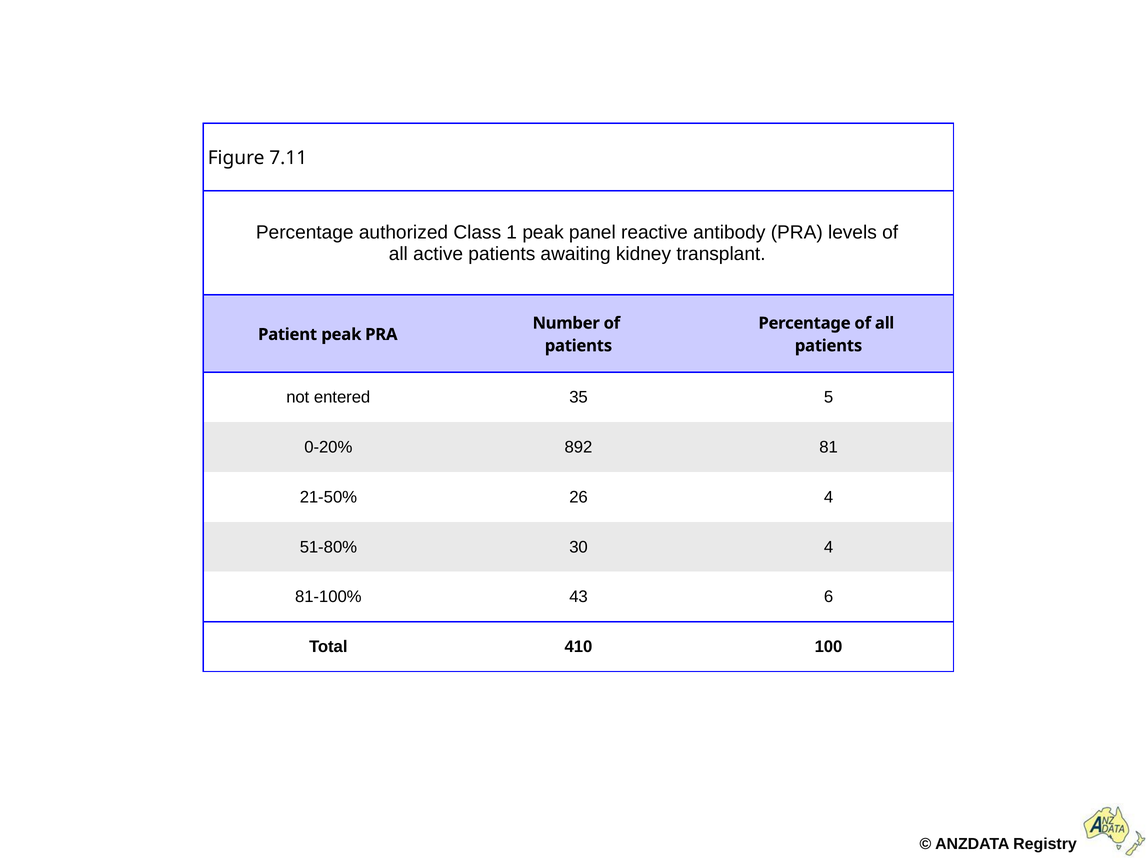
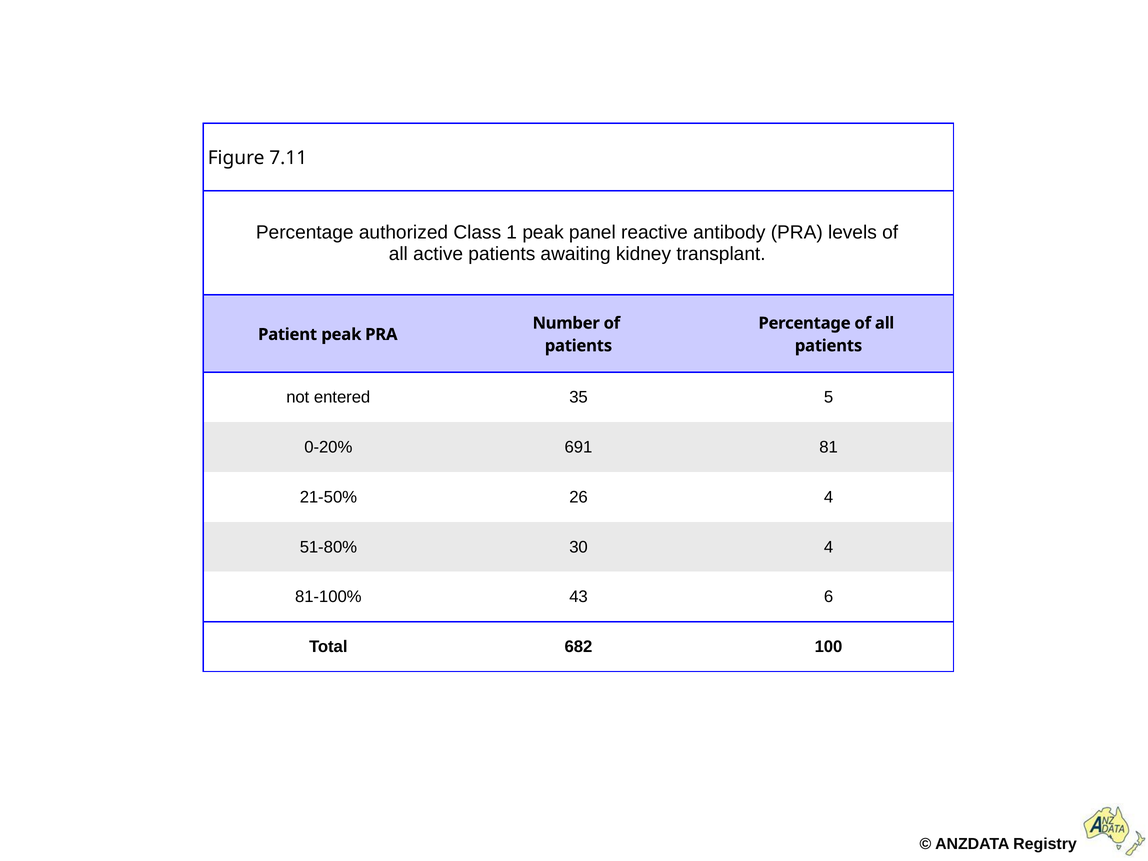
892: 892 -> 691
410: 410 -> 682
